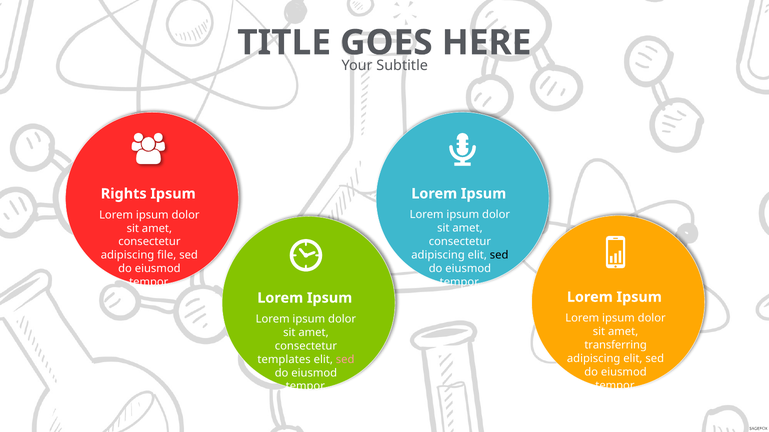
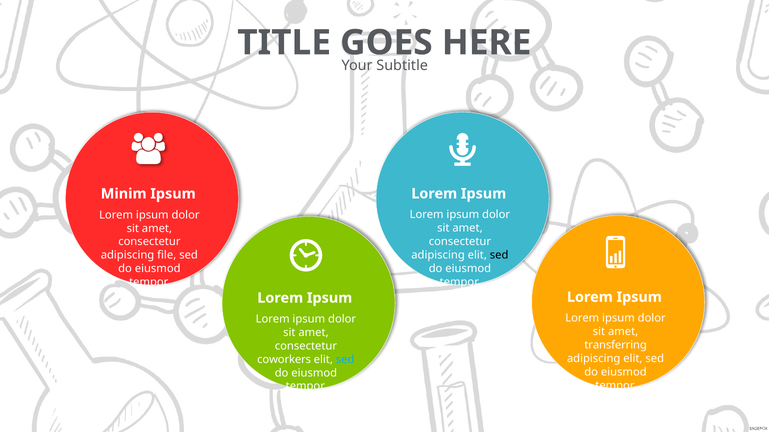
Rights: Rights -> Minim
templates: templates -> coworkers
sed at (345, 360) colour: pink -> light blue
